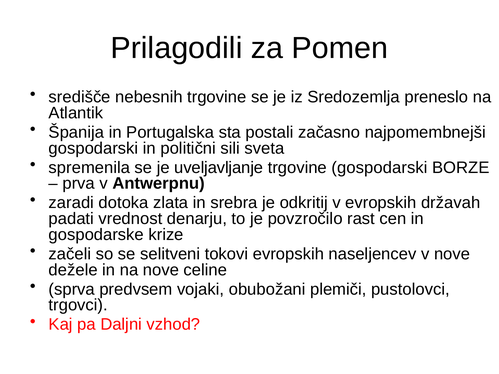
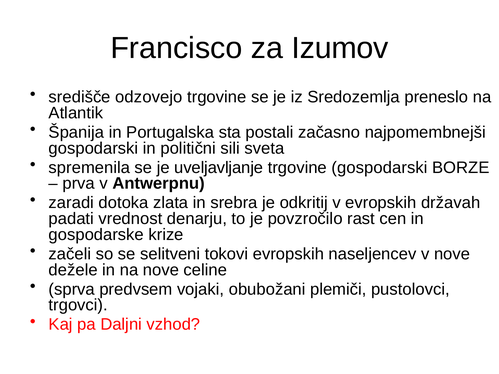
Prilagodili: Prilagodili -> Francisco
Pomen: Pomen -> Izumov
nebesnih: nebesnih -> odzovejo
